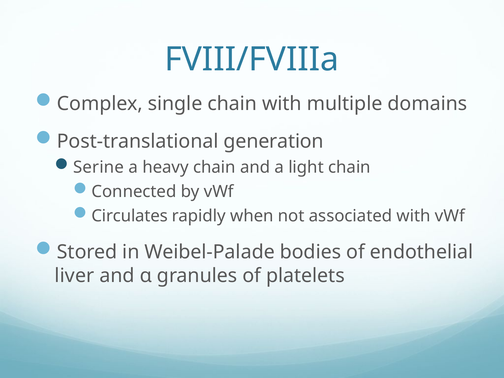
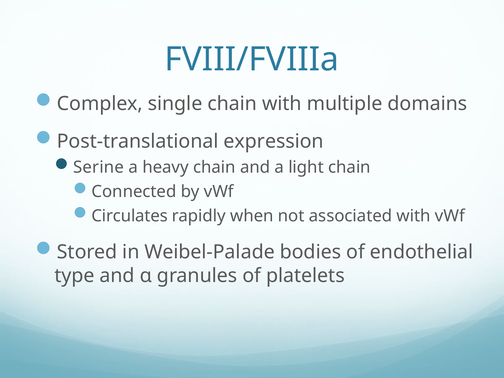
generation: generation -> expression
liver: liver -> type
